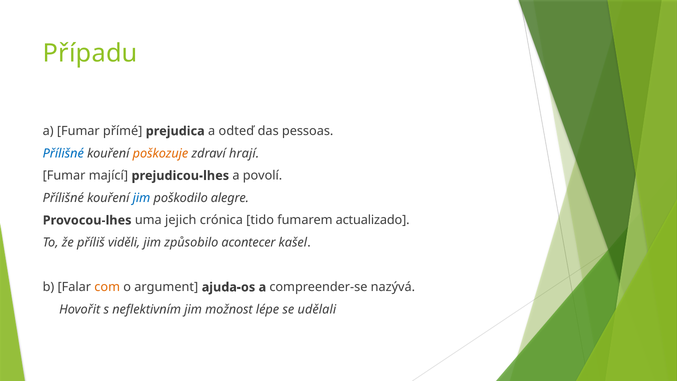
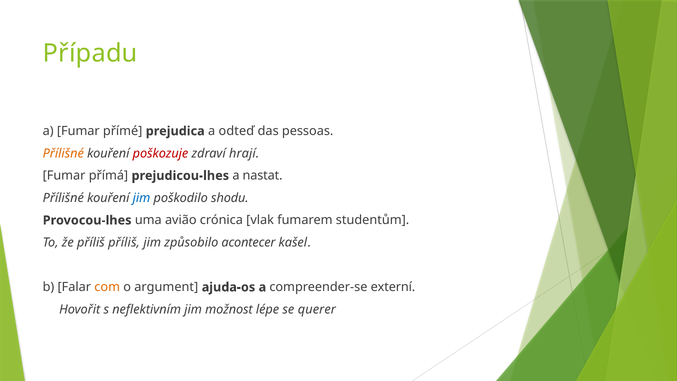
Přílišné at (63, 153) colour: blue -> orange
poškozuje colour: orange -> red
mající: mající -> přímá
povolí: povolí -> nastat
alegre: alegre -> shodu
jejich: jejich -> avião
tido: tido -> vlak
actualizado: actualizado -> studentům
příliš viděli: viděli -> příliš
nazývá: nazývá -> externí
udělali: udělali -> querer
